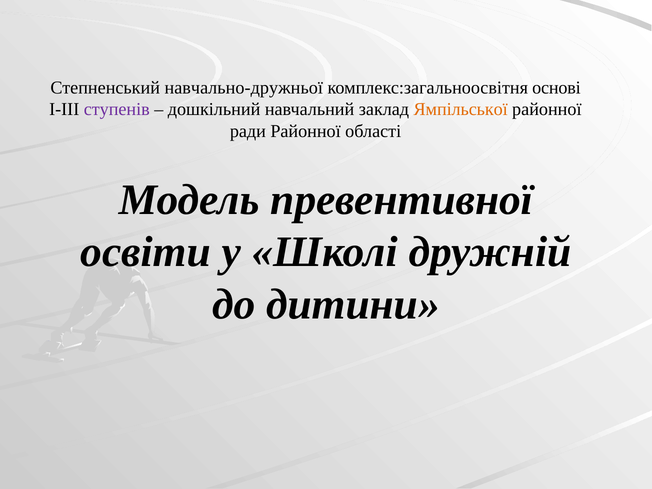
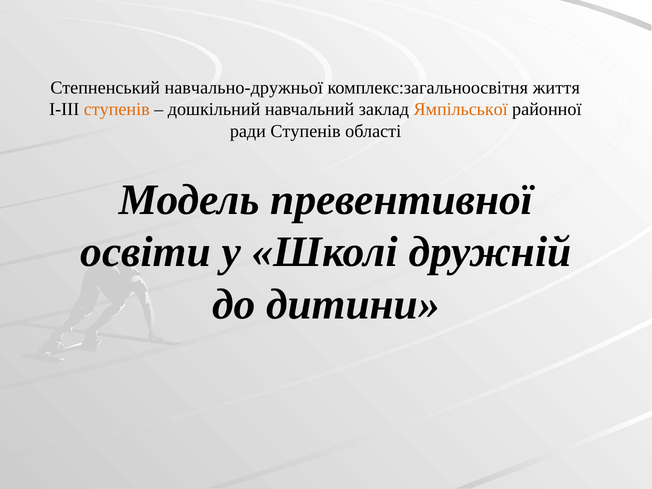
основі: основі -> життя
ступенів at (117, 109) colour: purple -> orange
ради Районної: Районної -> Ступенів
